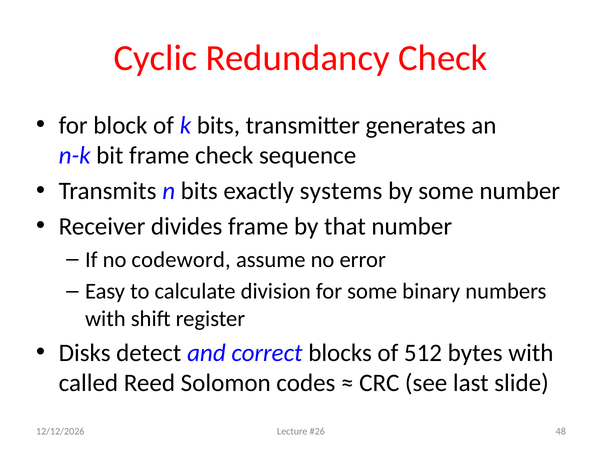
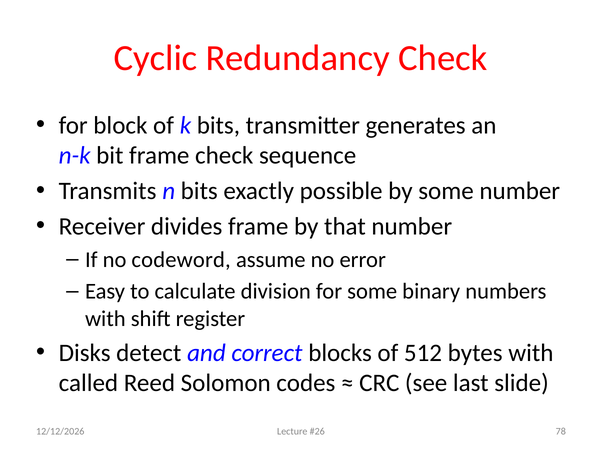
systems: systems -> possible
48: 48 -> 78
